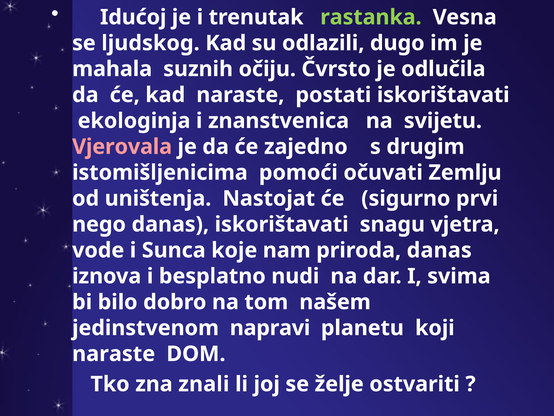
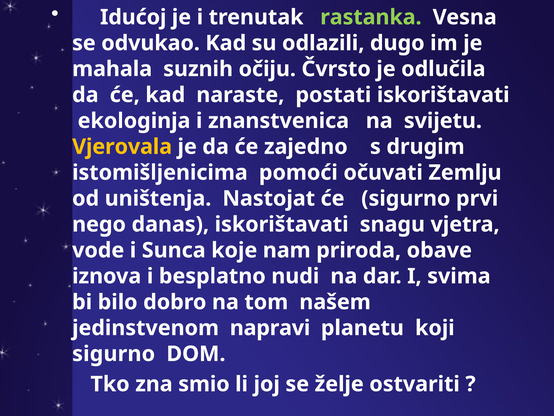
ljudskog: ljudskog -> odvukao
Vjerovala colour: pink -> yellow
priroda danas: danas -> obave
naraste at (114, 353): naraste -> sigurno
znali: znali -> smio
